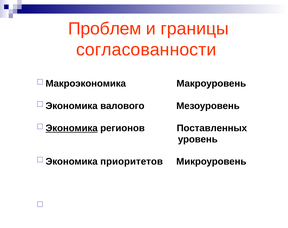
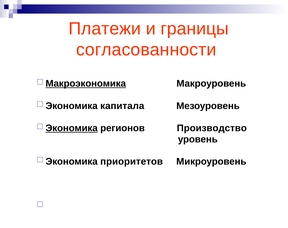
Проблем: Проблем -> Платежи
Макроэкономика underline: none -> present
валового: валового -> капитала
Поставленных: Поставленных -> Производство
